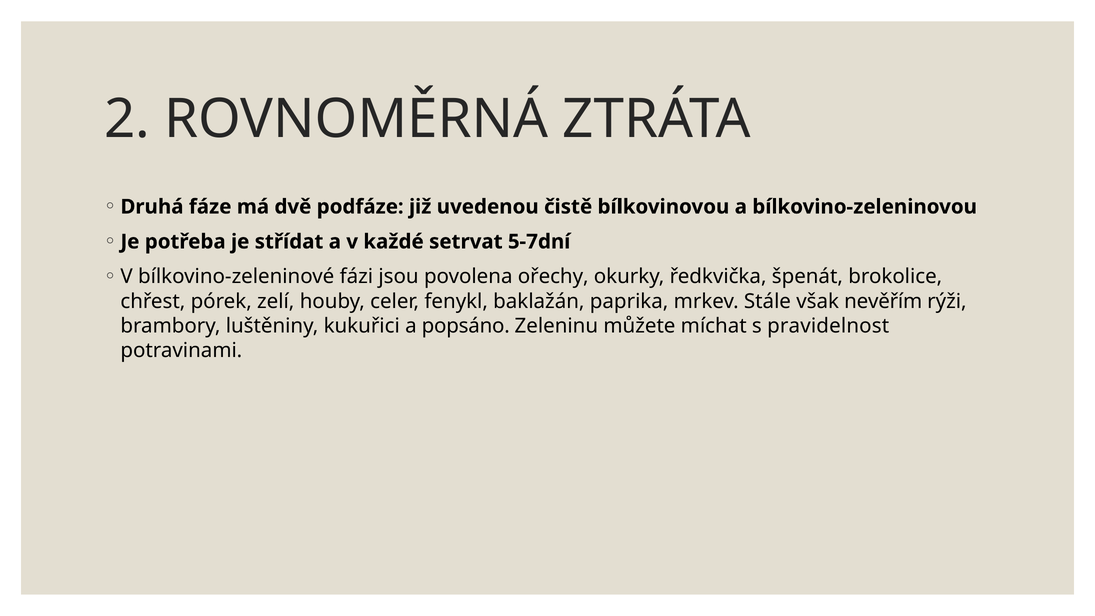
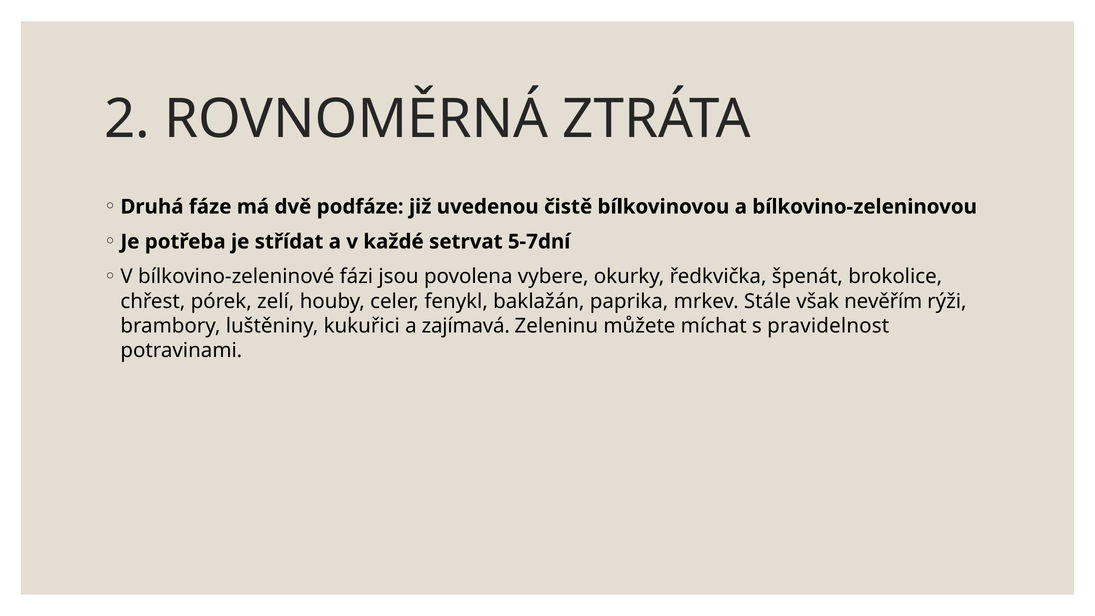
ořechy: ořechy -> vybere
popsáno: popsáno -> zajímavá
